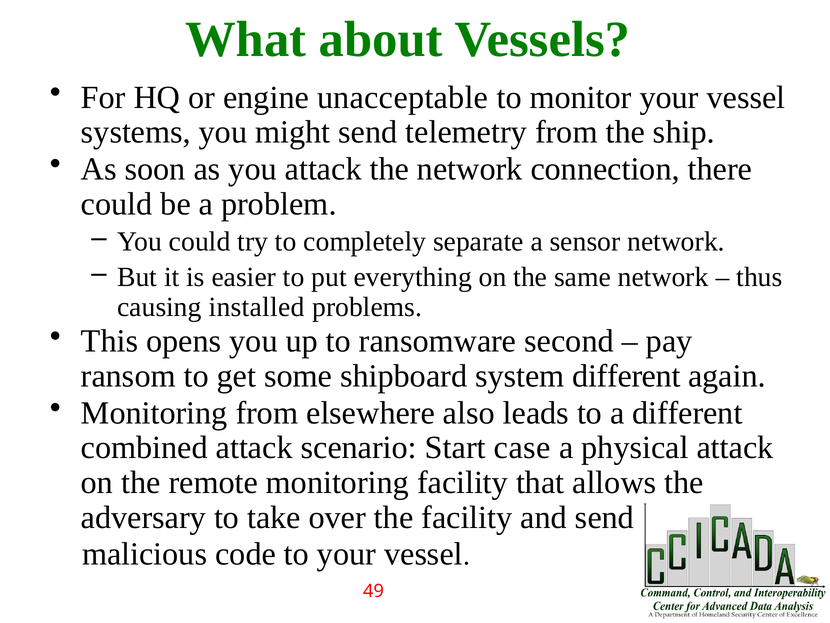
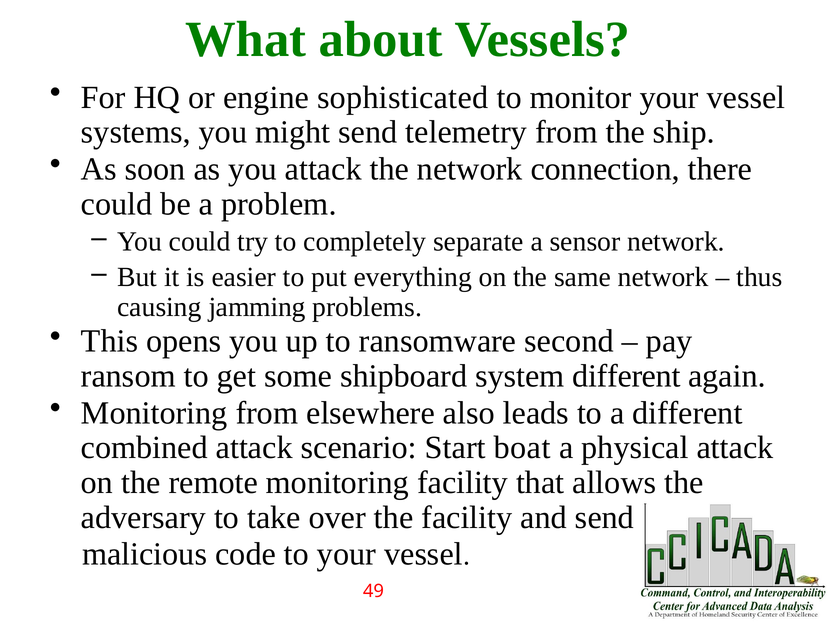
unacceptable: unacceptable -> sophisticated
installed: installed -> jamming
case: case -> boat
